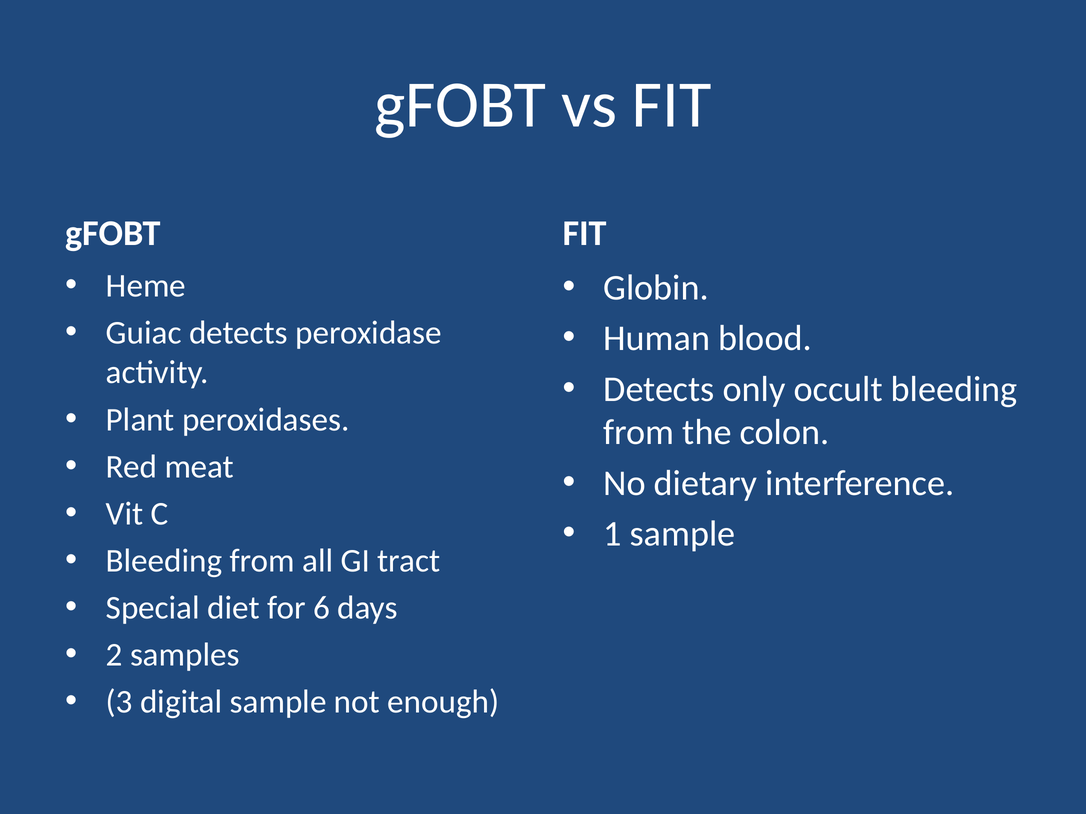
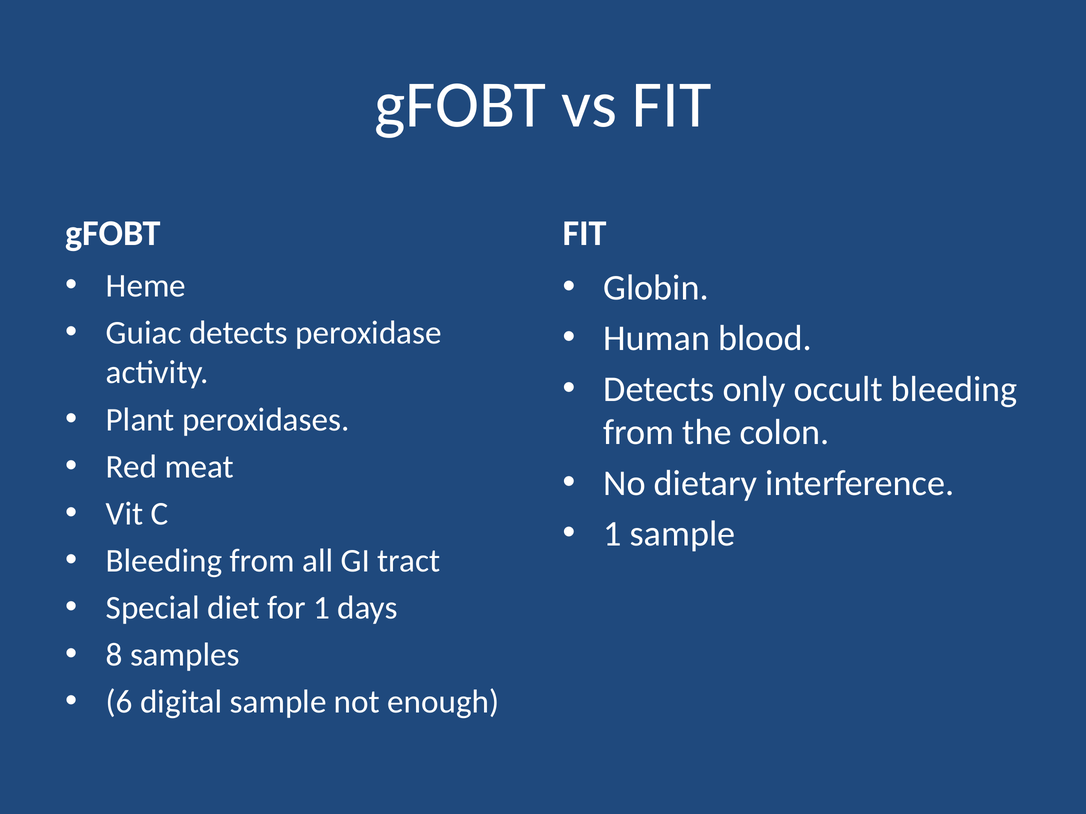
for 6: 6 -> 1
2: 2 -> 8
3: 3 -> 6
